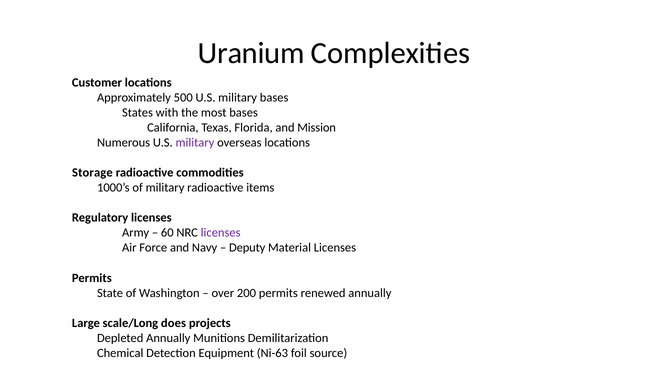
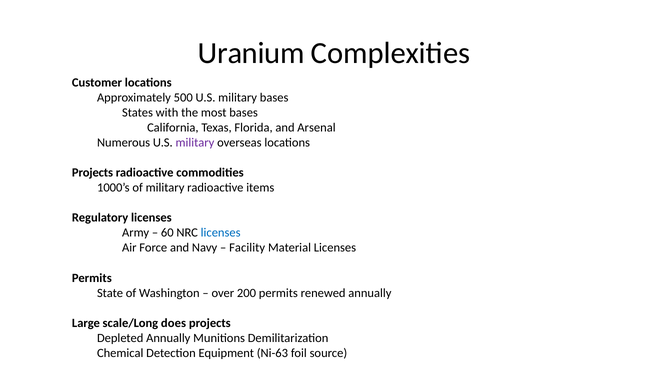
Mission: Mission -> Arsenal
Storage at (92, 173): Storage -> Projects
licenses at (221, 233) colour: purple -> blue
Deputy: Deputy -> Facility
